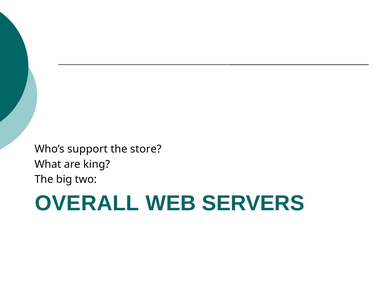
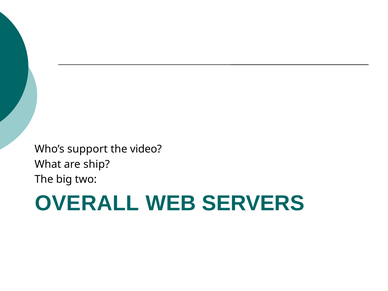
store: store -> video
king: king -> ship
